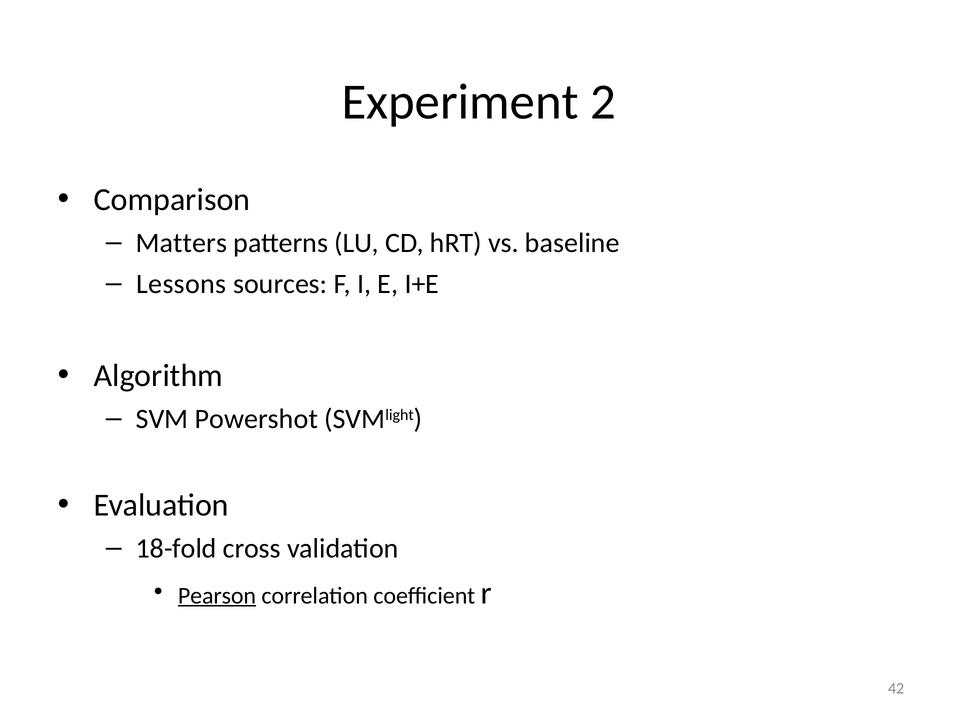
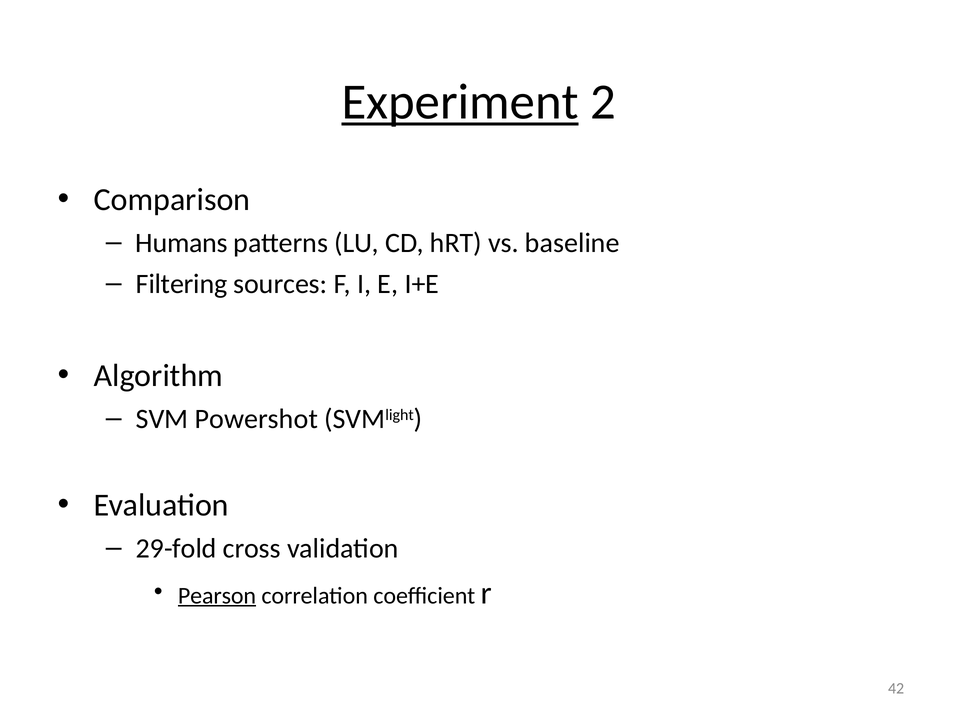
Experiment underline: none -> present
Matters: Matters -> Humans
Lessons: Lessons -> Filtering
18-fold: 18-fold -> 29-fold
